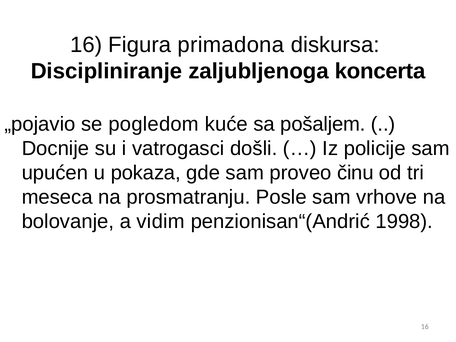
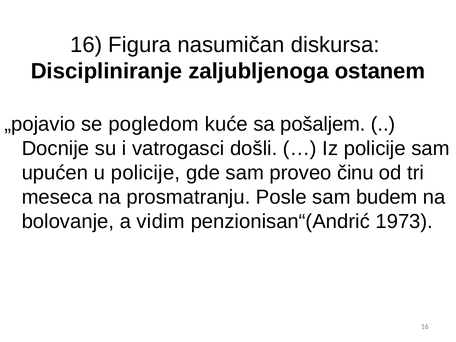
primadona: primadona -> nasumičan
koncerta: koncerta -> ostanem
u pokaza: pokaza -> policije
vrhove: vrhove -> budem
1998: 1998 -> 1973
